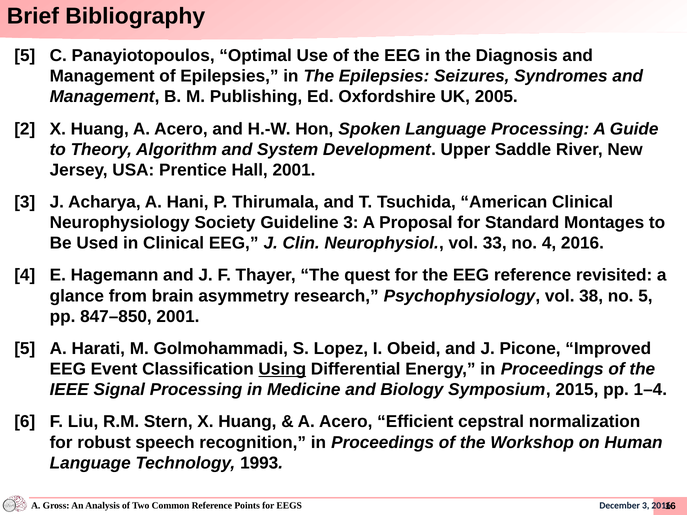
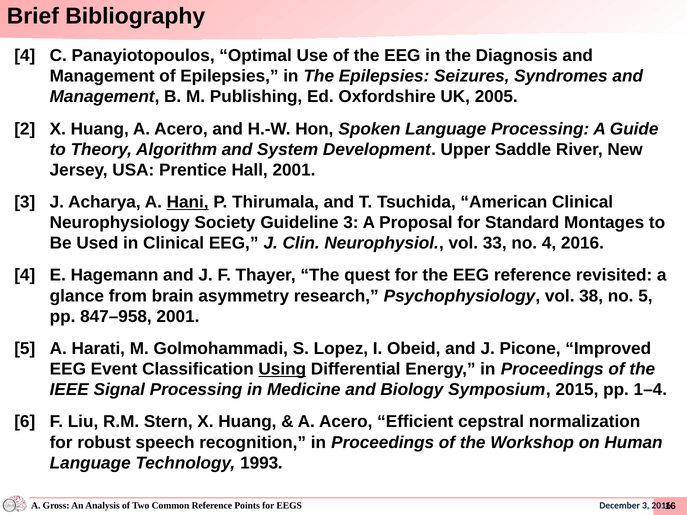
5 at (25, 56): 5 -> 4
Hani underline: none -> present
847–850: 847–850 -> 847–958
